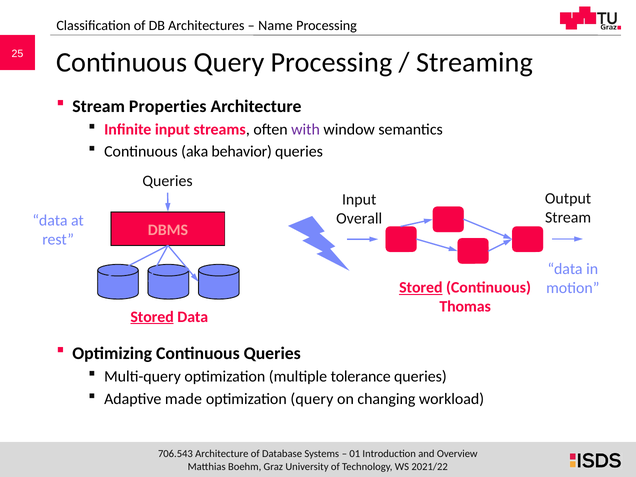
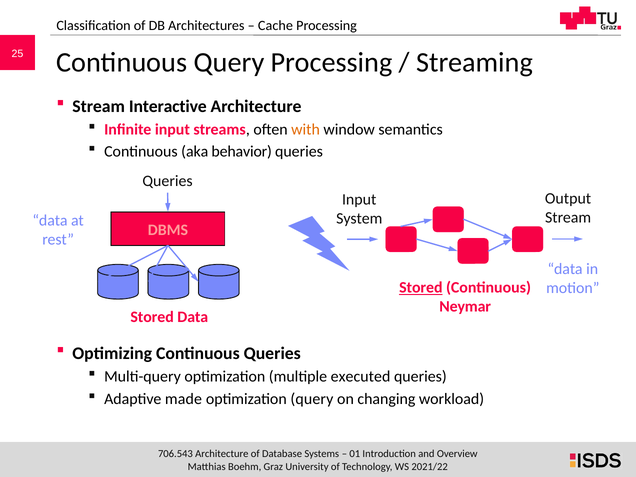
Name: Name -> Cache
Properties: Properties -> Interactive
with colour: purple -> orange
Overall: Overall -> System
Thomas: Thomas -> Neymar
Stored at (152, 317) underline: present -> none
tolerance: tolerance -> executed
